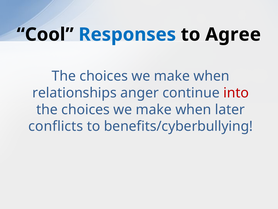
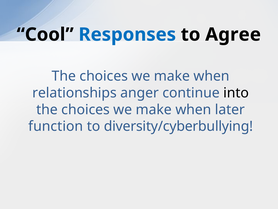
into colour: red -> black
conflicts: conflicts -> function
benefits/cyberbullying: benefits/cyberbullying -> diversity/cyberbullying
